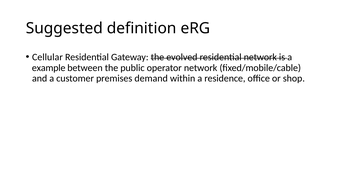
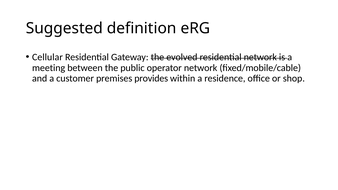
example: example -> meeting
demand: demand -> provides
